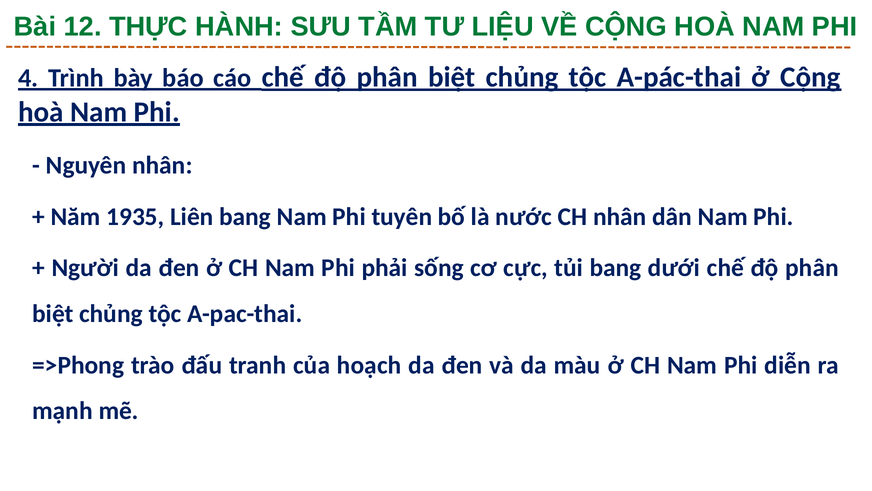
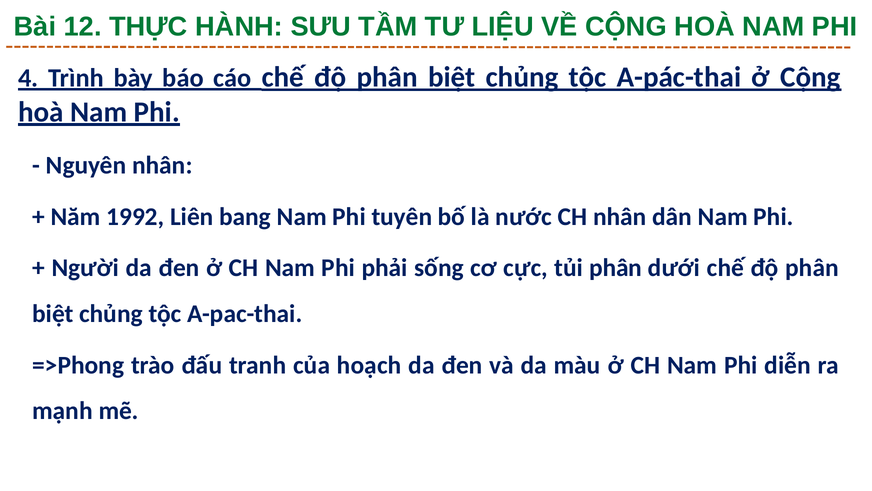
1935: 1935 -> 1992
tủi bang: bang -> phân
